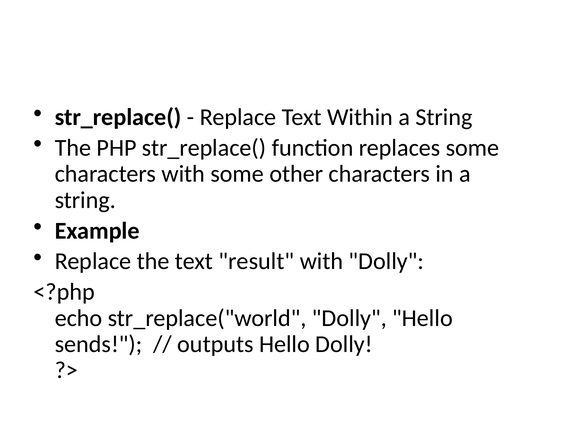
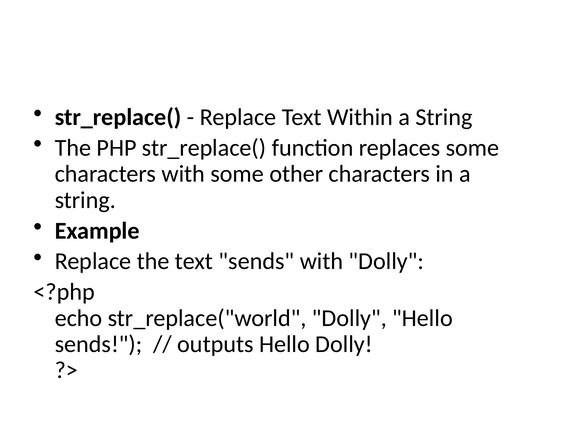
text result: result -> sends
